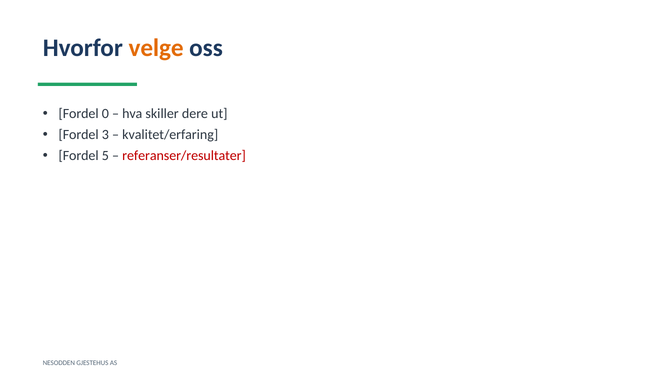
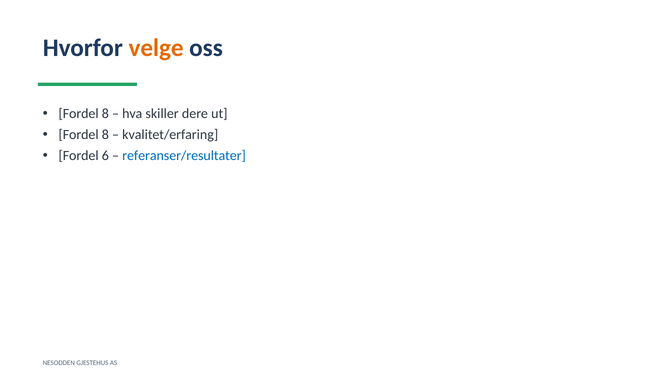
0 at (105, 114): 0 -> 8
3 at (105, 135): 3 -> 8
5: 5 -> 6
referanser/resultater colour: red -> blue
